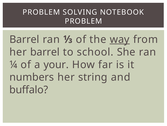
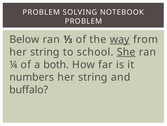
Barrel at (24, 39): Barrel -> Below
barrel at (45, 52): barrel -> string
She underline: none -> present
your: your -> both
